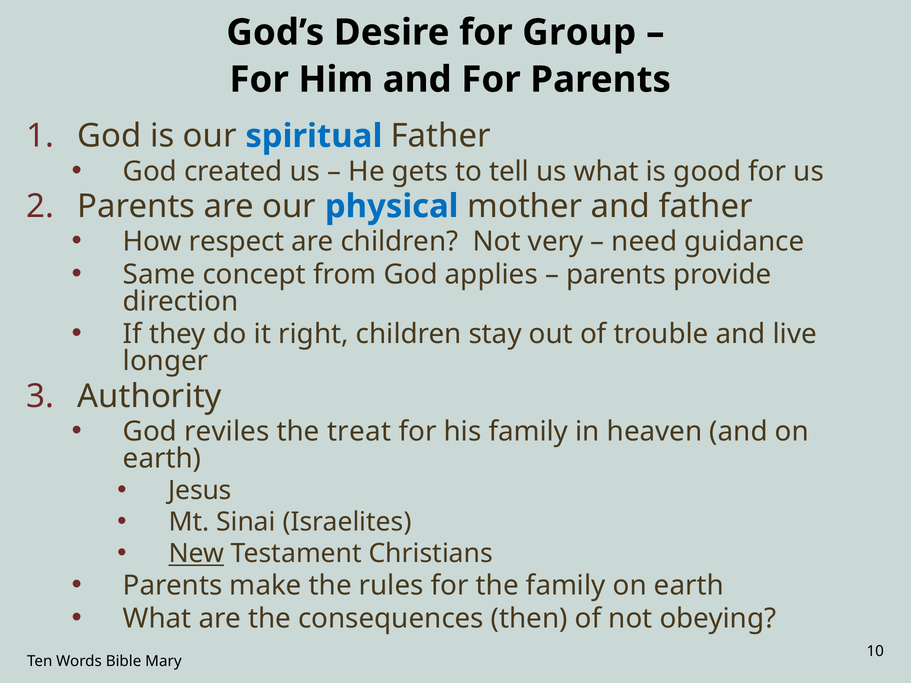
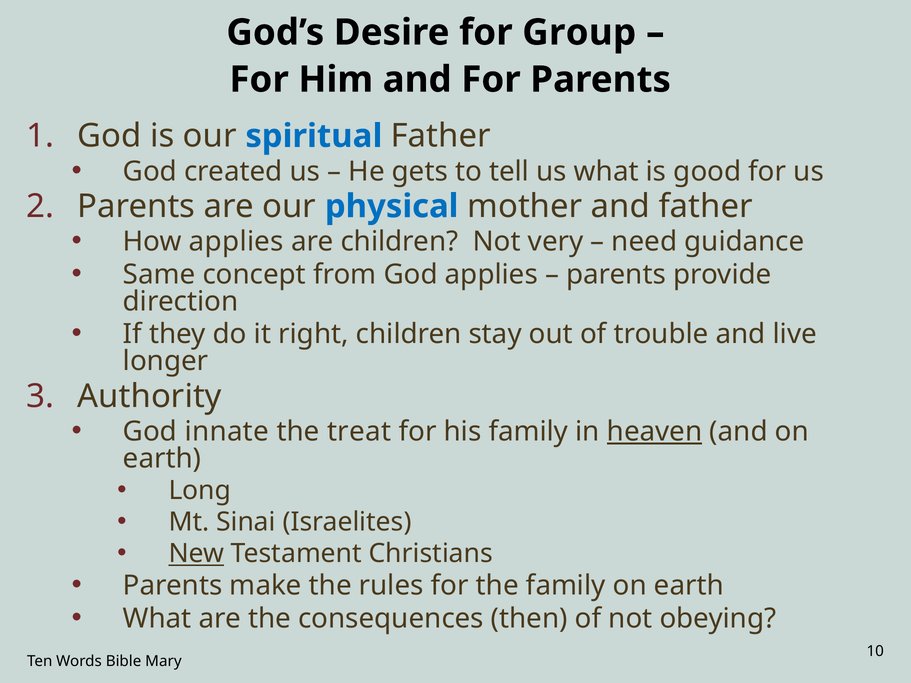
How respect: respect -> applies
reviles: reviles -> innate
heaven underline: none -> present
Jesus: Jesus -> Long
